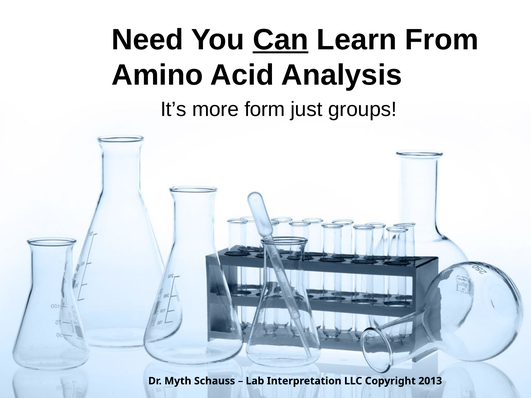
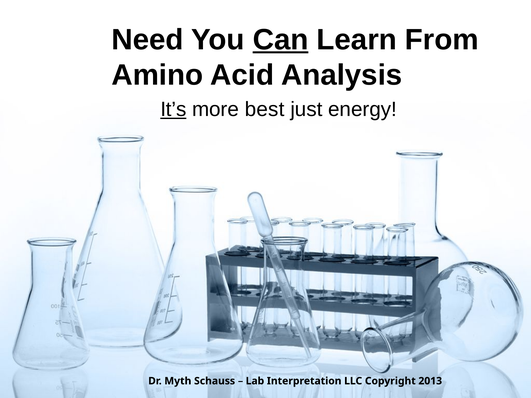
It’s underline: none -> present
form: form -> best
groups: groups -> energy
